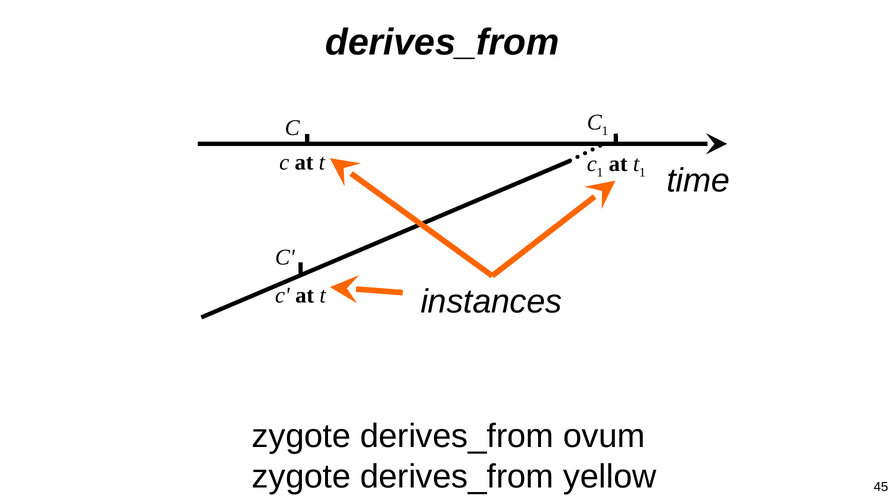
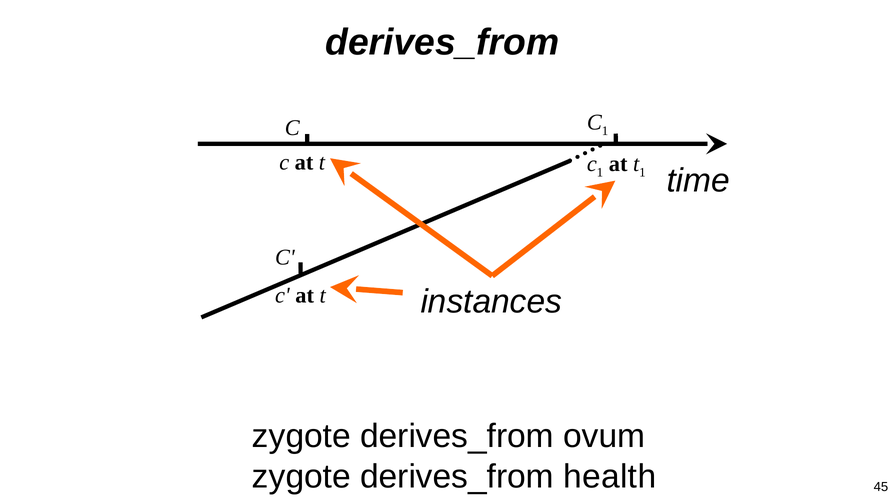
yellow: yellow -> health
